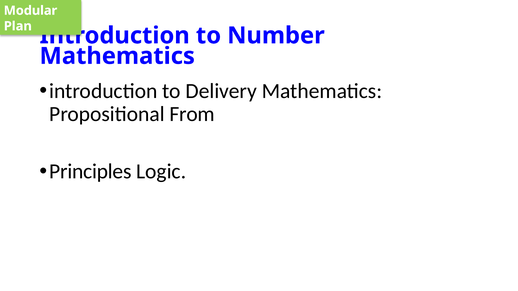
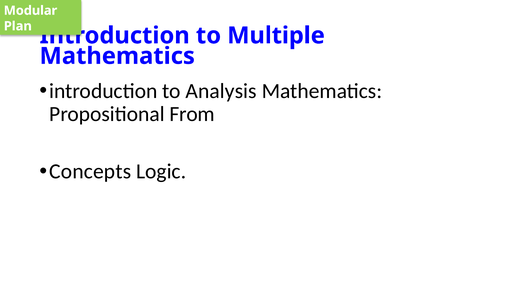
Number: Number -> Multiple
Delivery: Delivery -> Analysis
Principles: Principles -> Concepts
